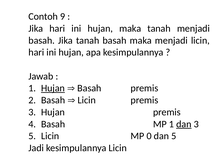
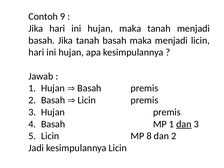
Hujan at (53, 88) underline: present -> none
0: 0 -> 8
dan 5: 5 -> 2
